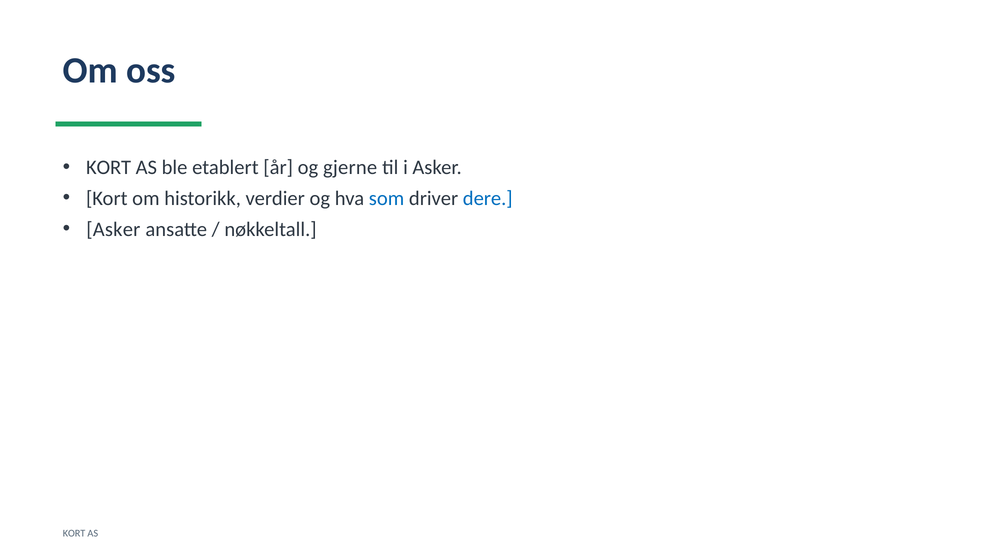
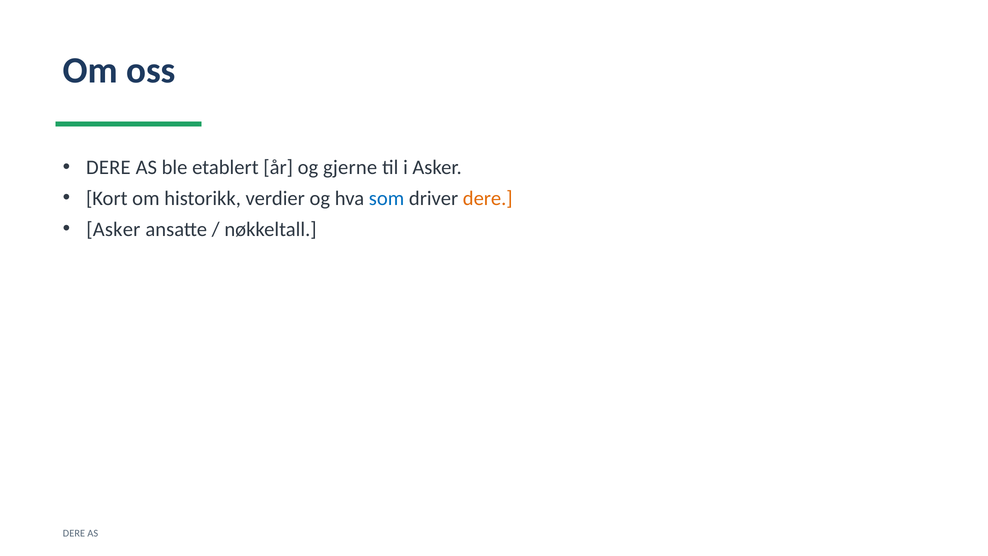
KORT at (109, 167): KORT -> DERE
dere at (488, 198) colour: blue -> orange
KORT at (74, 533): KORT -> DERE
